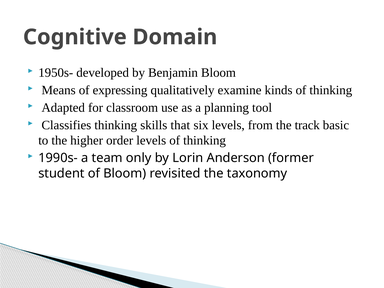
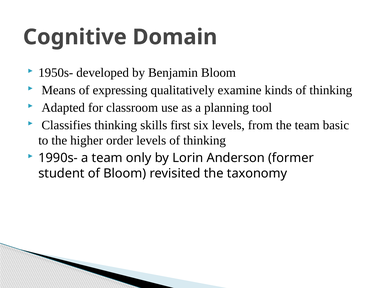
that: that -> first
the track: track -> team
